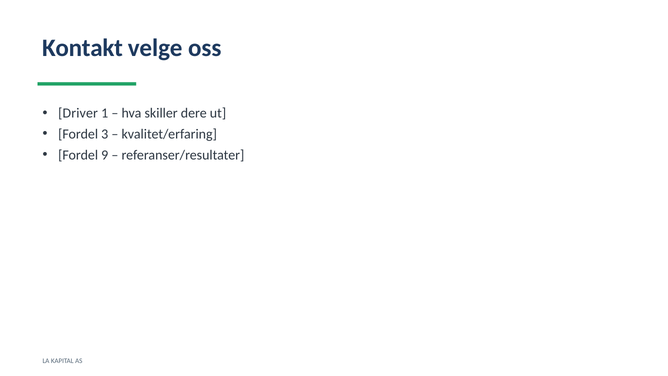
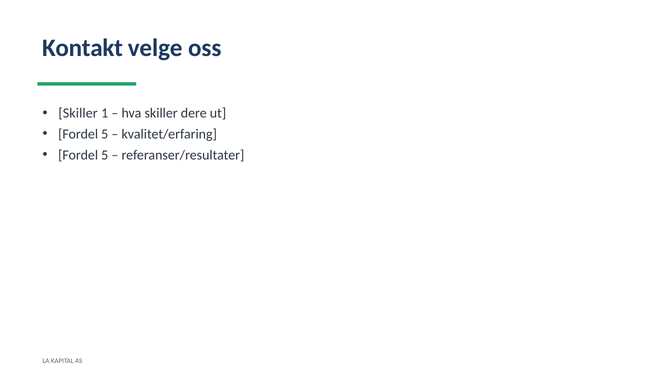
Driver at (78, 113): Driver -> Skiller
3 at (105, 134): 3 -> 5
9 at (105, 155): 9 -> 5
